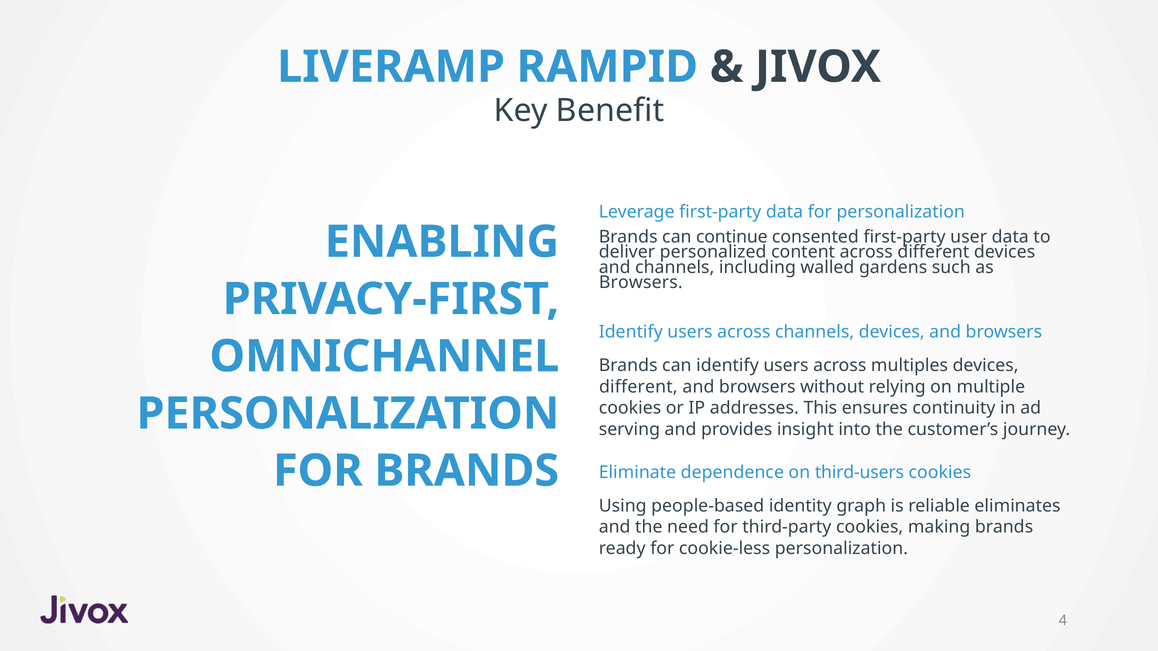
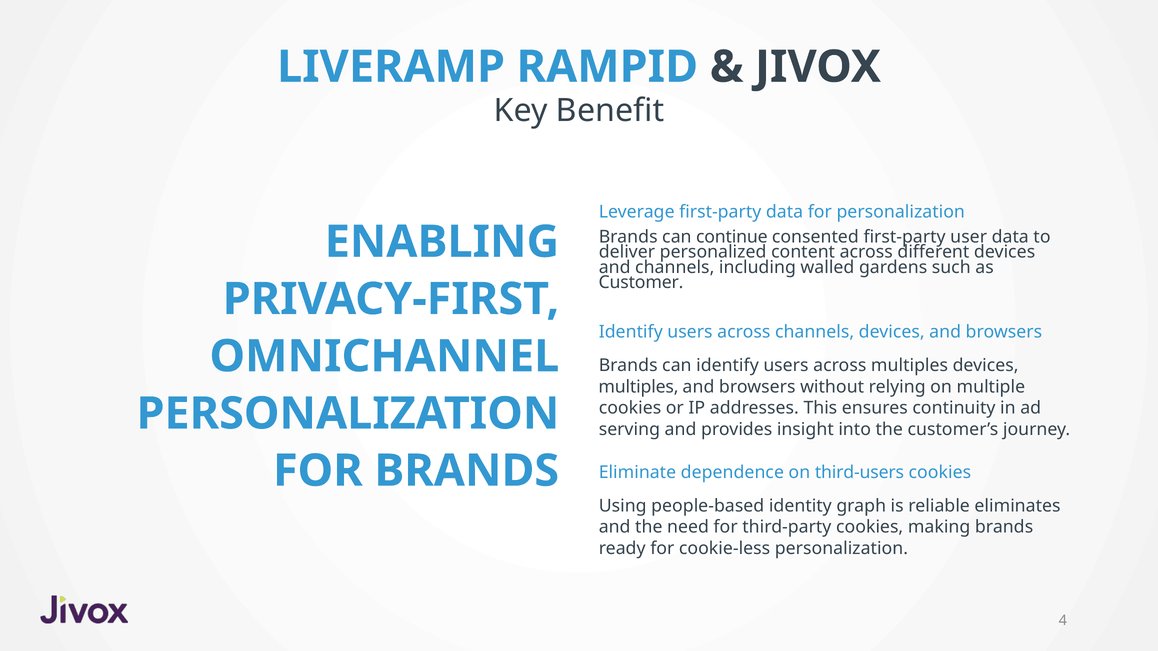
Browsers at (641, 283): Browsers -> Customer
different at (638, 387): different -> multiples
